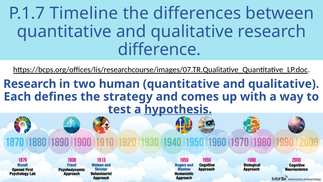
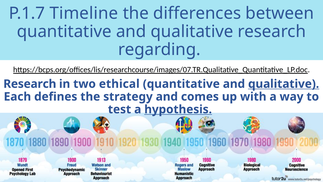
difference: difference -> regarding
human: human -> ethical
qualitative at (284, 84) underline: none -> present
